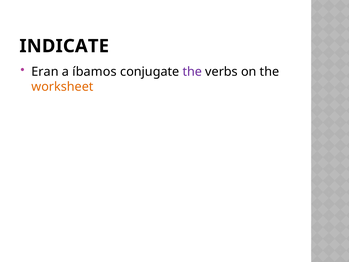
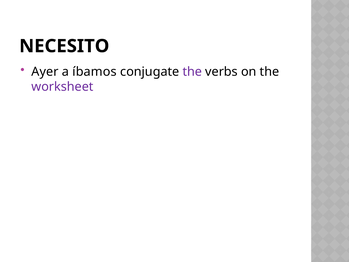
INDICATE: INDICATE -> NECESITO
Eran: Eran -> Ayer
worksheet colour: orange -> purple
